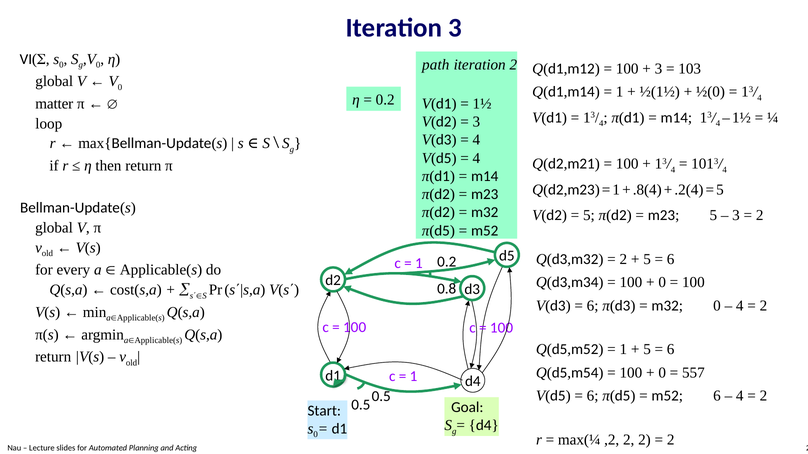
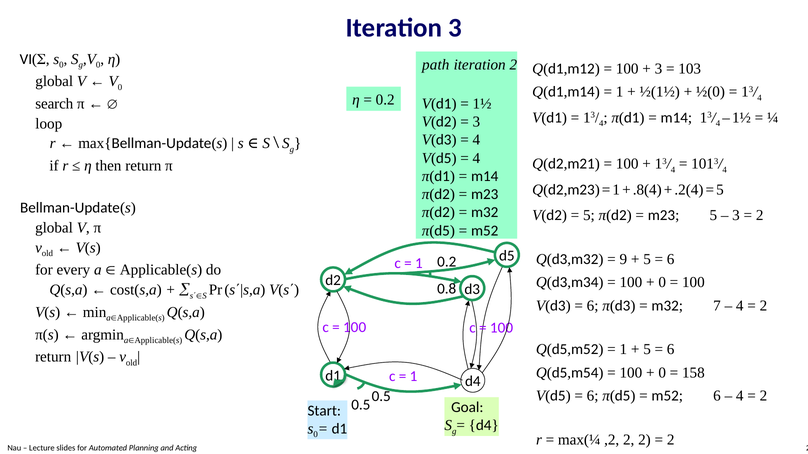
matter: matter -> search
2 at (623, 259): 2 -> 9
m32 0: 0 -> 7
557: 557 -> 158
